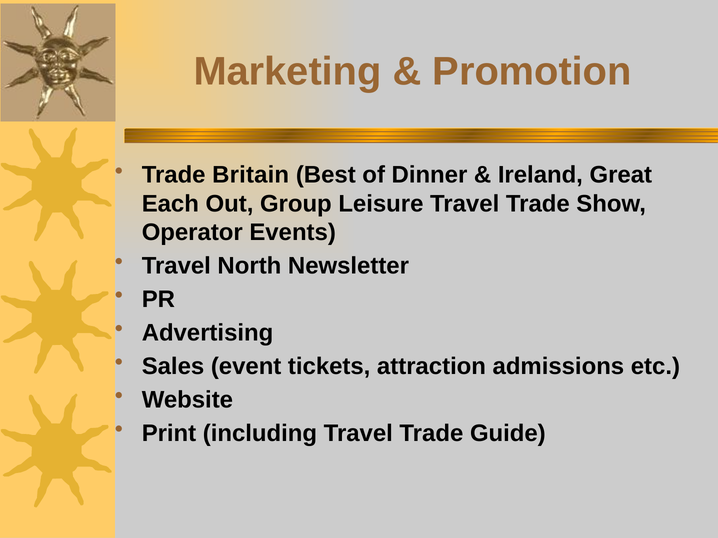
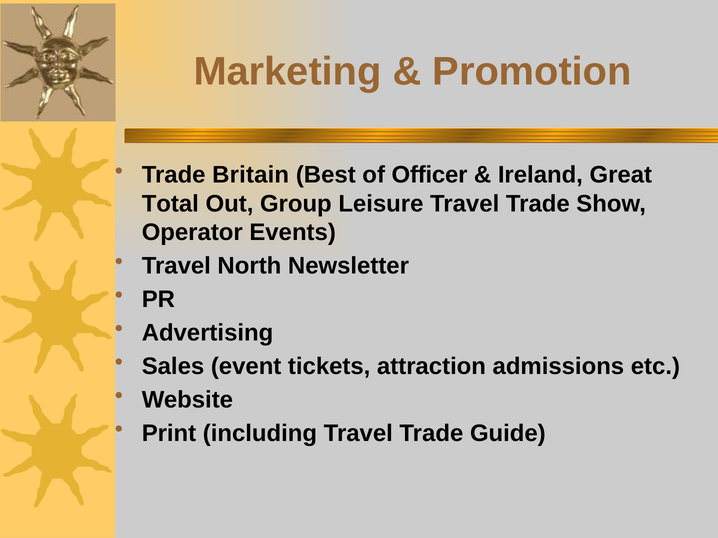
Dinner: Dinner -> Officer
Each: Each -> Total
